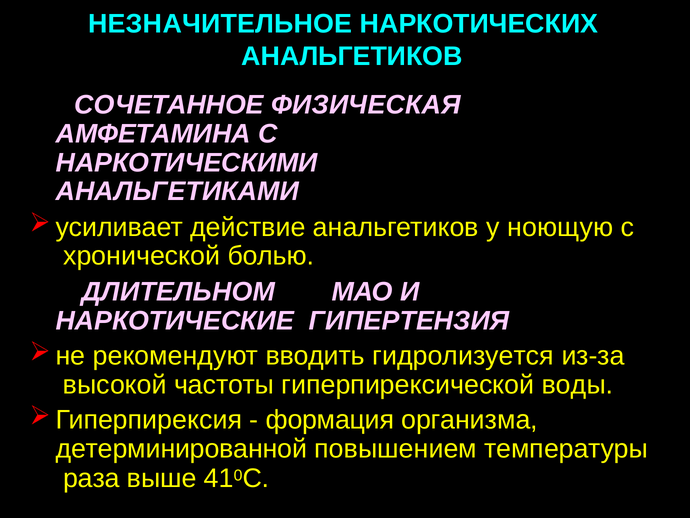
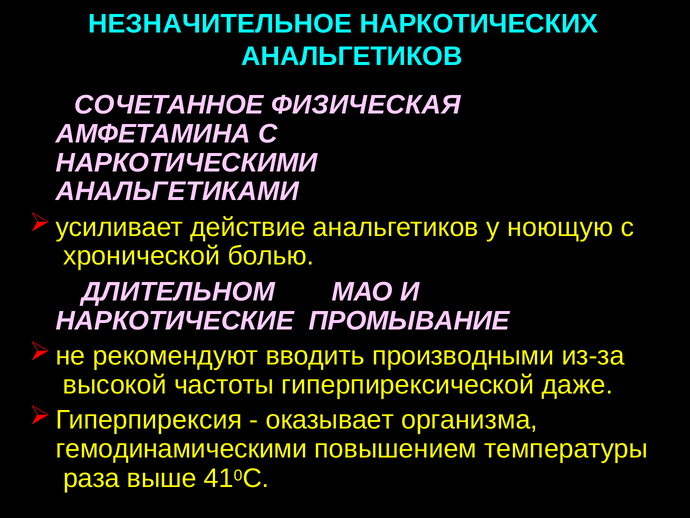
ГИПЕРТЕНЗИЯ: ГИПЕРТЕНЗИЯ -> ПРОМЫВАНИЕ
гидролизуется: гидролизуется -> производными
воды: воды -> даже
формация: формация -> оказывает
детерминированной: детерминированной -> гемодинамическими
